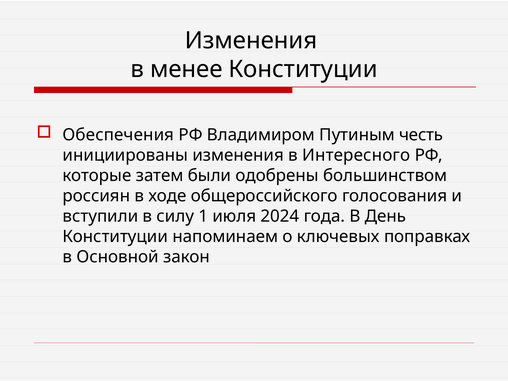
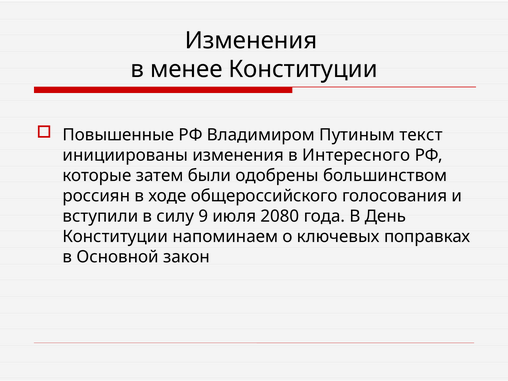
Обеспечения: Обеспечения -> Повышенные
честь: честь -> текст
1: 1 -> 9
2024: 2024 -> 2080
